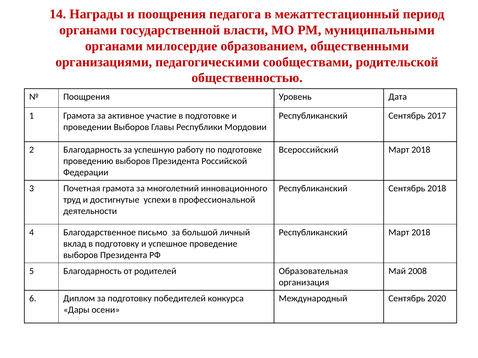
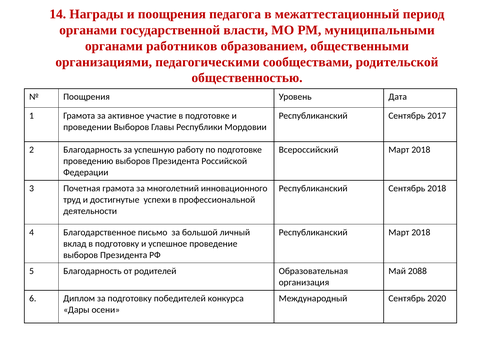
милосердие: милосердие -> работников
2008: 2008 -> 2088
